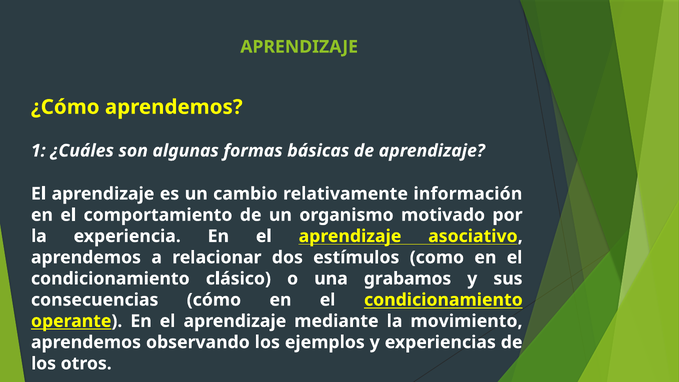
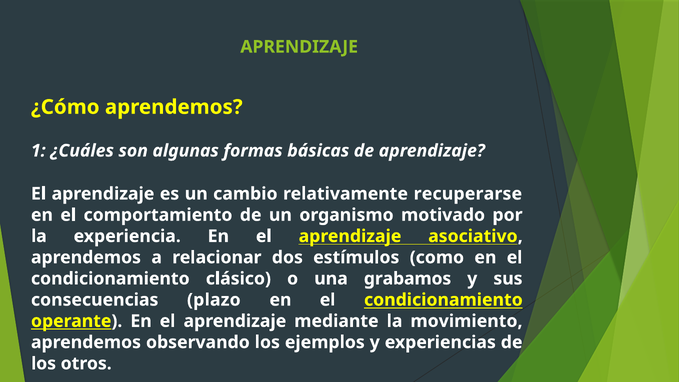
información: información -> recuperarse
cómo: cómo -> plazo
